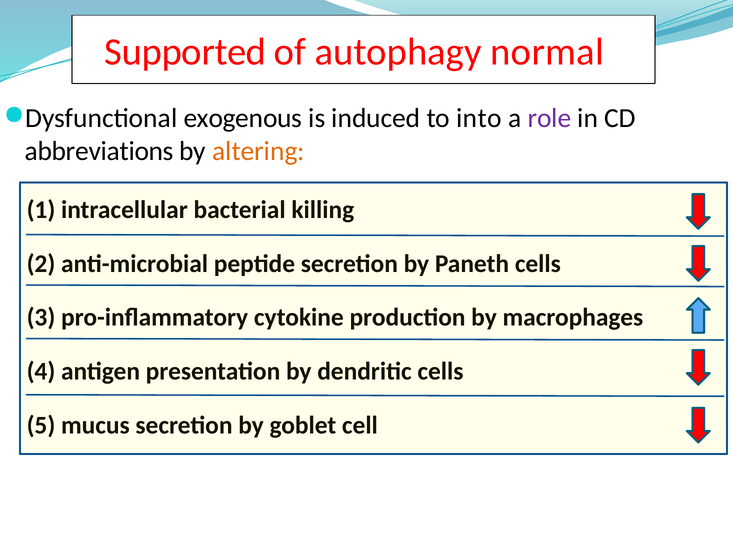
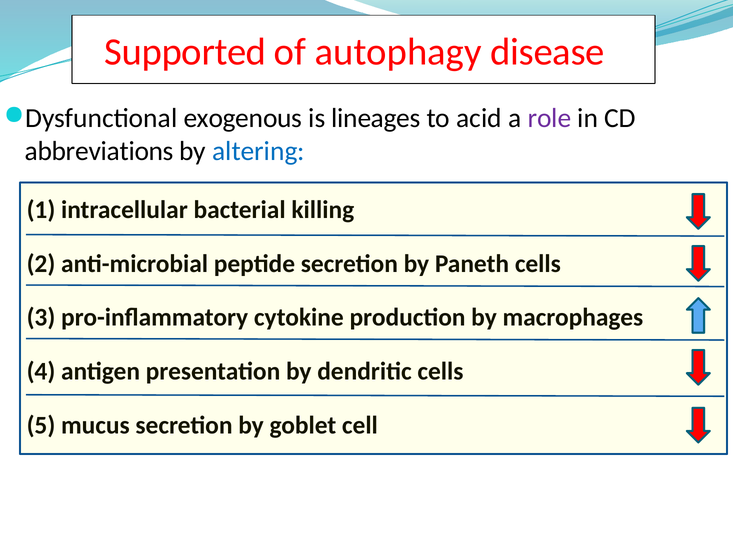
normal: normal -> disease
induced: induced -> lineages
into: into -> acid
altering colour: orange -> blue
